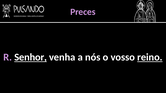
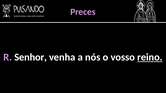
Senhor underline: present -> none
